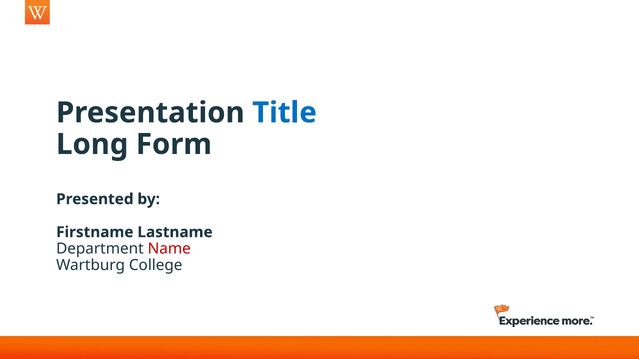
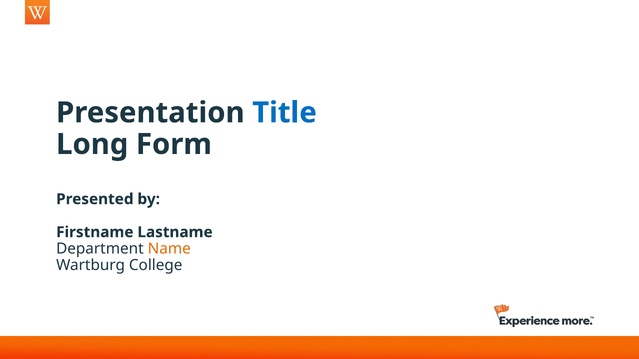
Name colour: red -> orange
